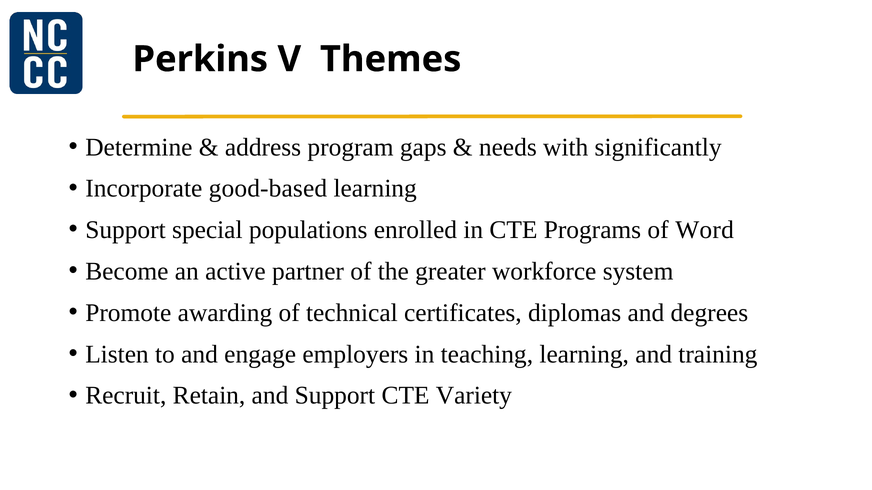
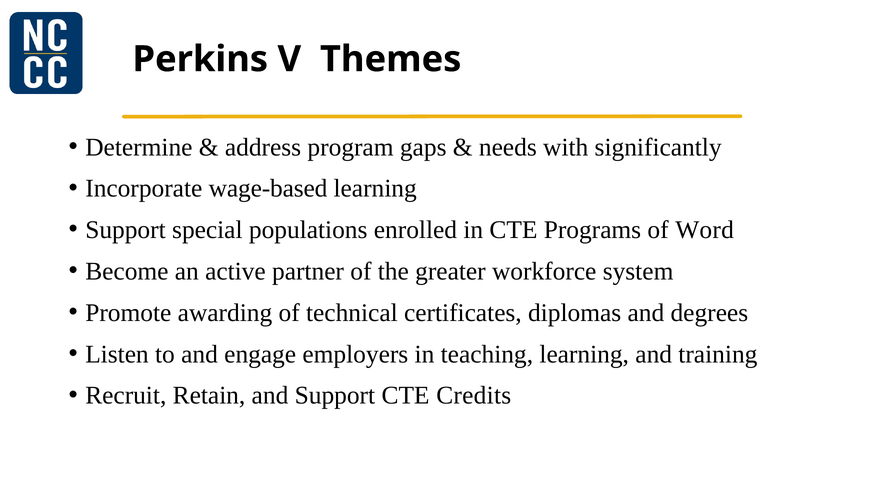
good-based: good-based -> wage-based
Variety: Variety -> Credits
